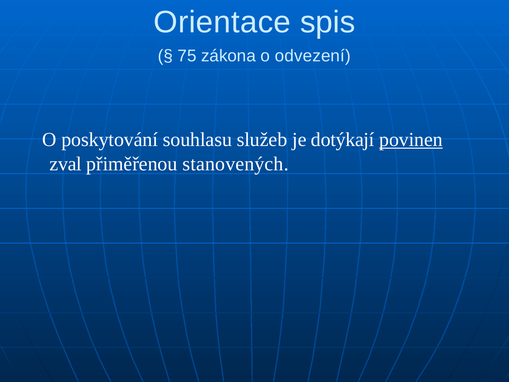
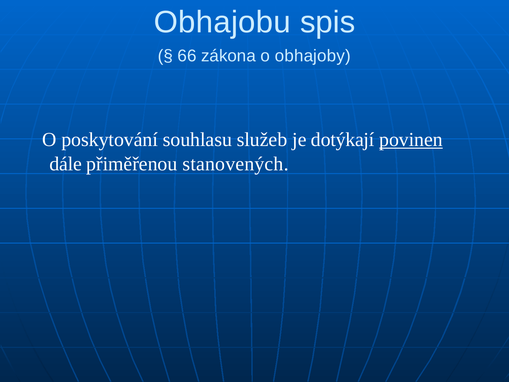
Orientace: Orientace -> Obhajobu
75: 75 -> 66
odvezení: odvezení -> obhajoby
zval: zval -> dále
